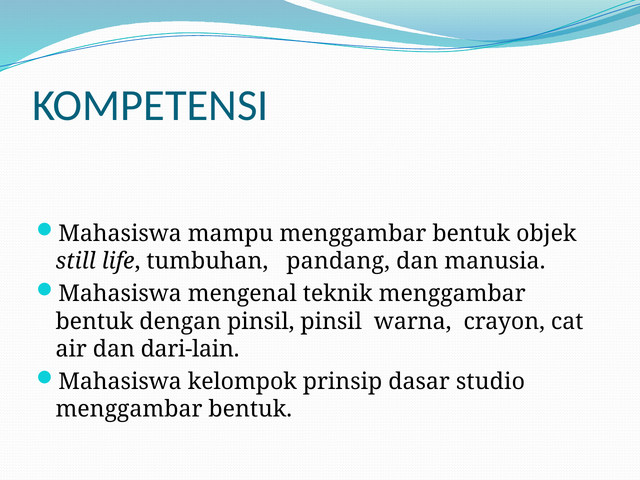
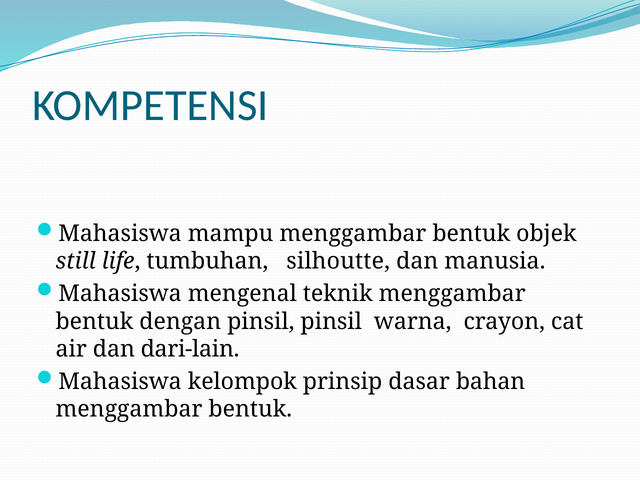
pandang: pandang -> silhoutte
studio: studio -> bahan
